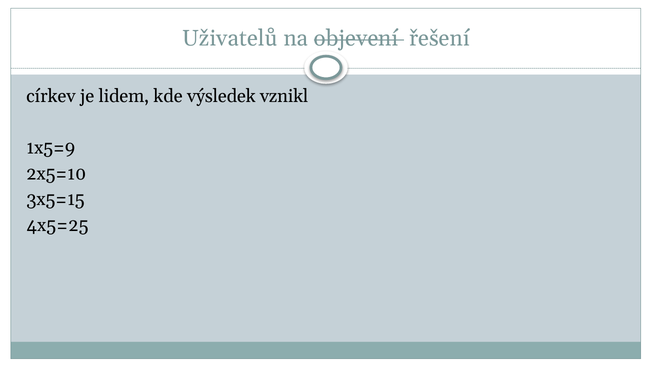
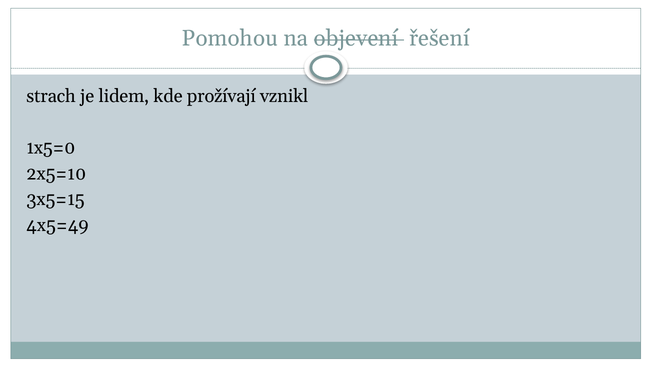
Uživatelů: Uživatelů -> Pomohou
církev: církev -> strach
výsledek: výsledek -> prožívají
1x5=9: 1x5=9 -> 1x5=0
4x5=25: 4x5=25 -> 4x5=49
